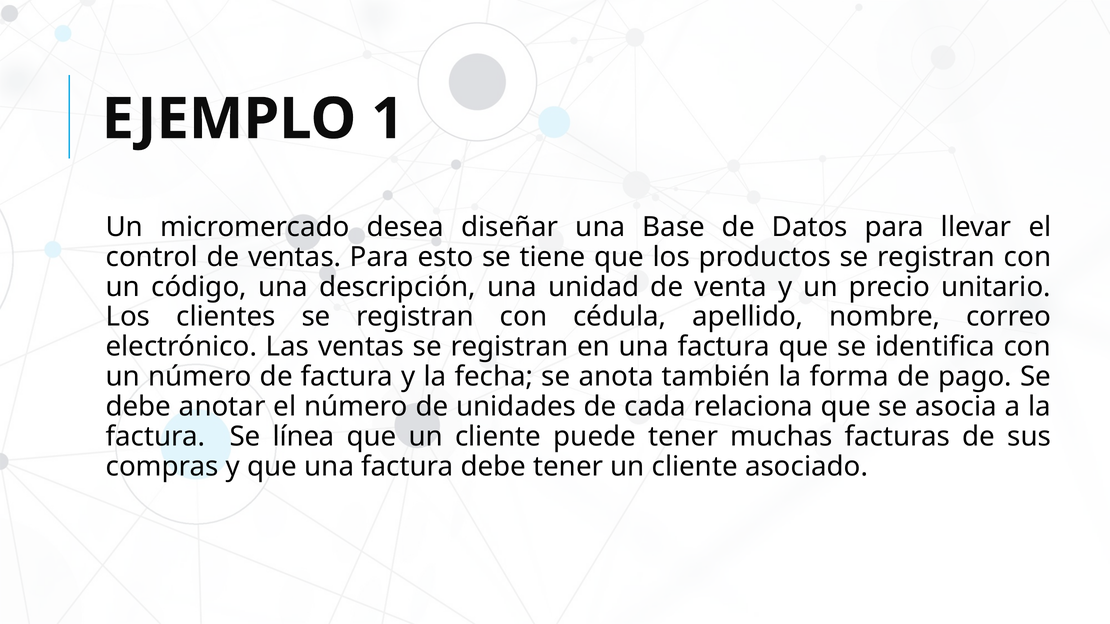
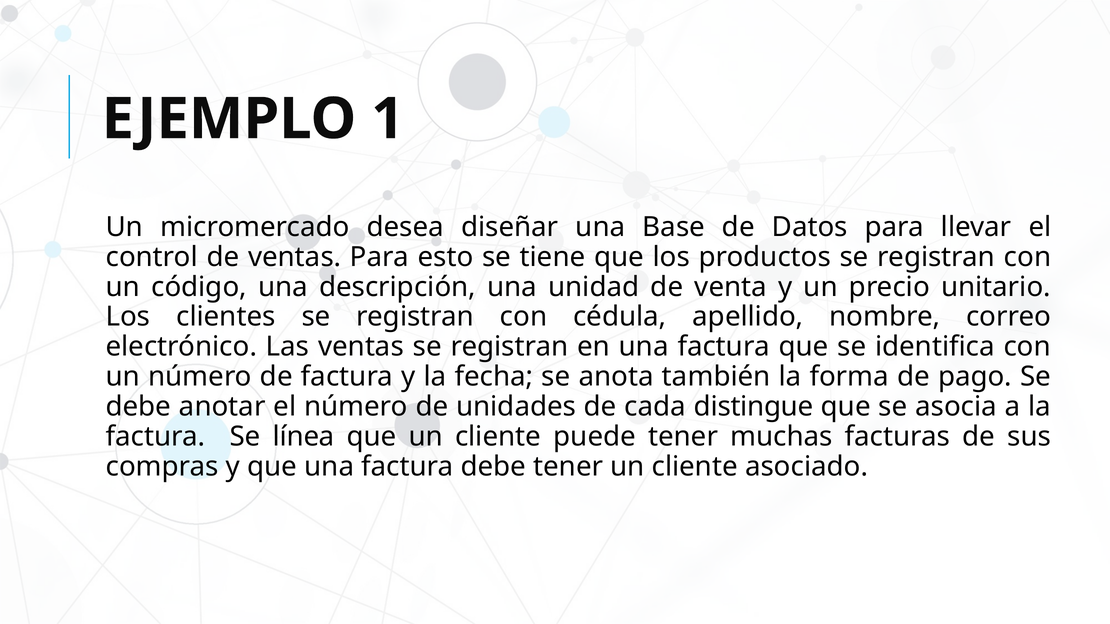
relaciona: relaciona -> distingue
